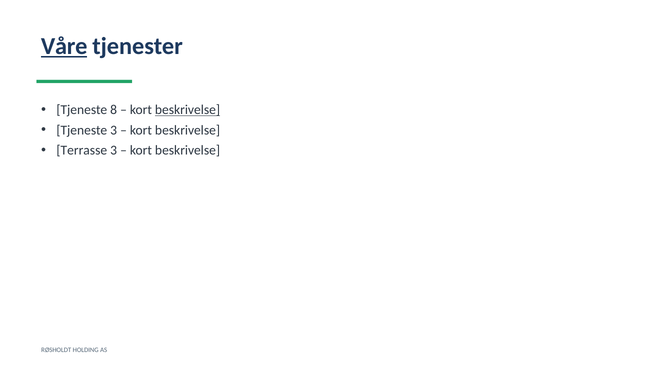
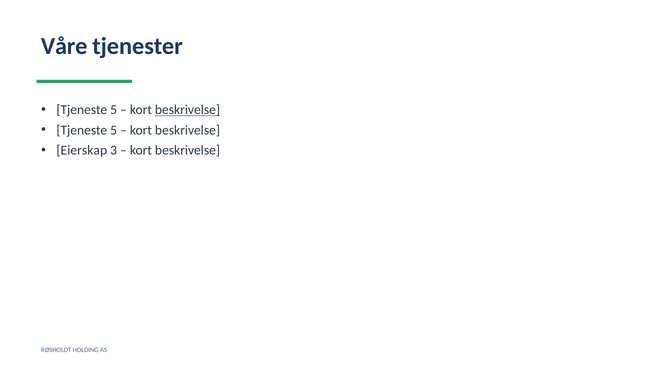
Våre underline: present -> none
8 at (114, 110): 8 -> 5
3 at (114, 130): 3 -> 5
Terrasse: Terrasse -> Eierskap
